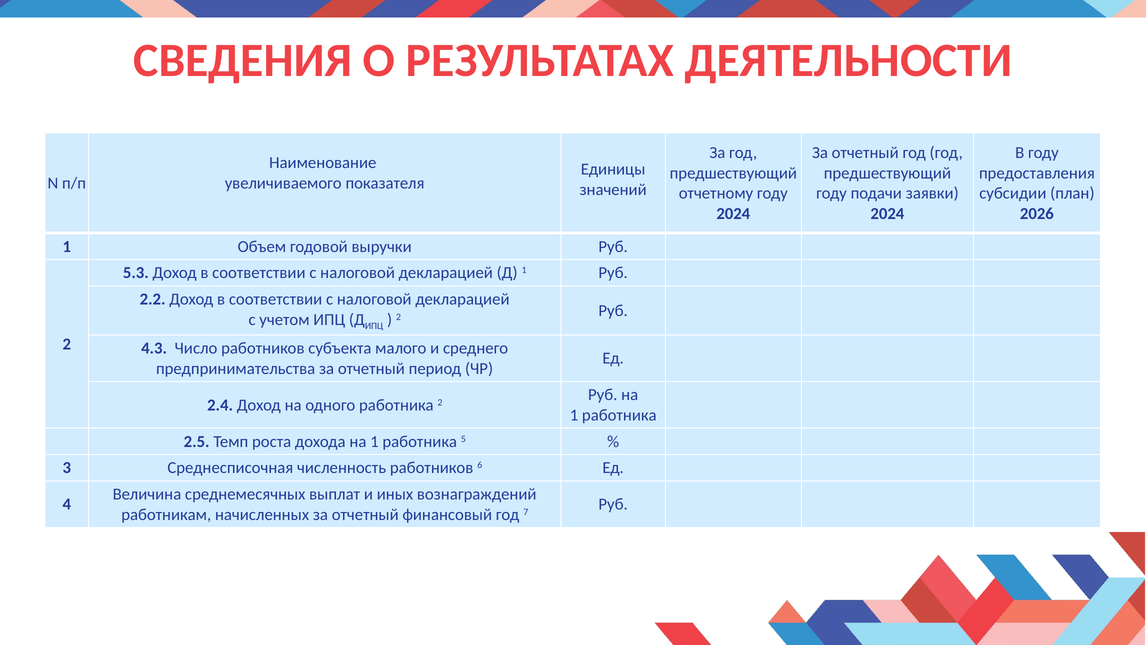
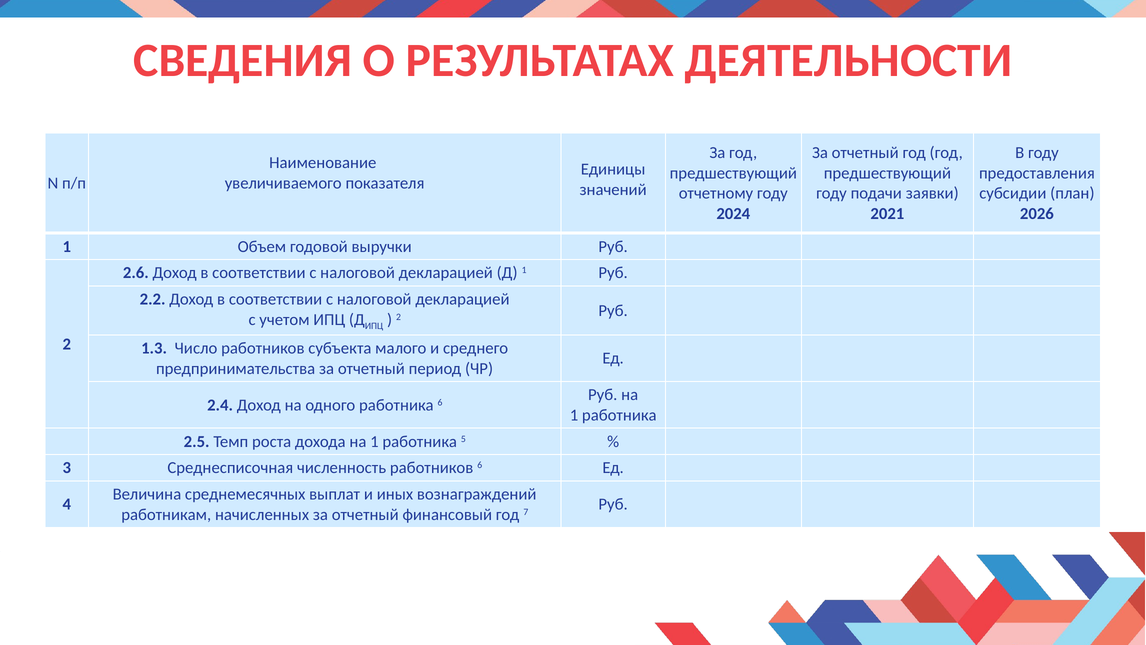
2024 at (887, 214): 2024 -> 2021
5.3: 5.3 -> 2.6
4.3: 4.3 -> 1.3
работника 2: 2 -> 6
